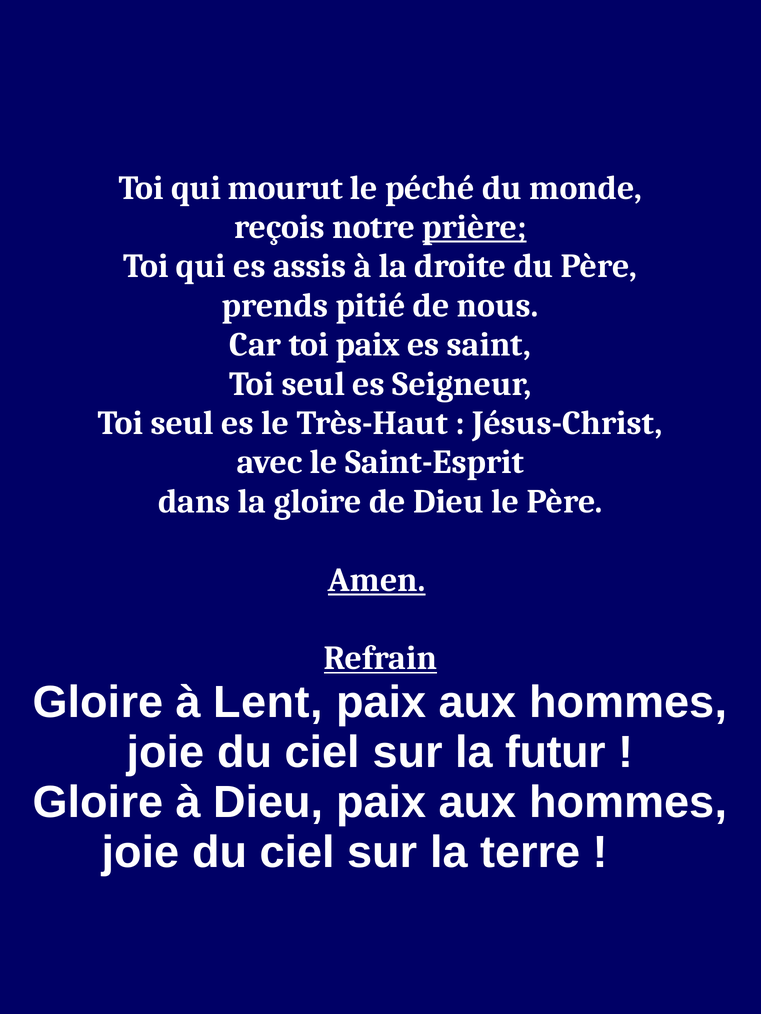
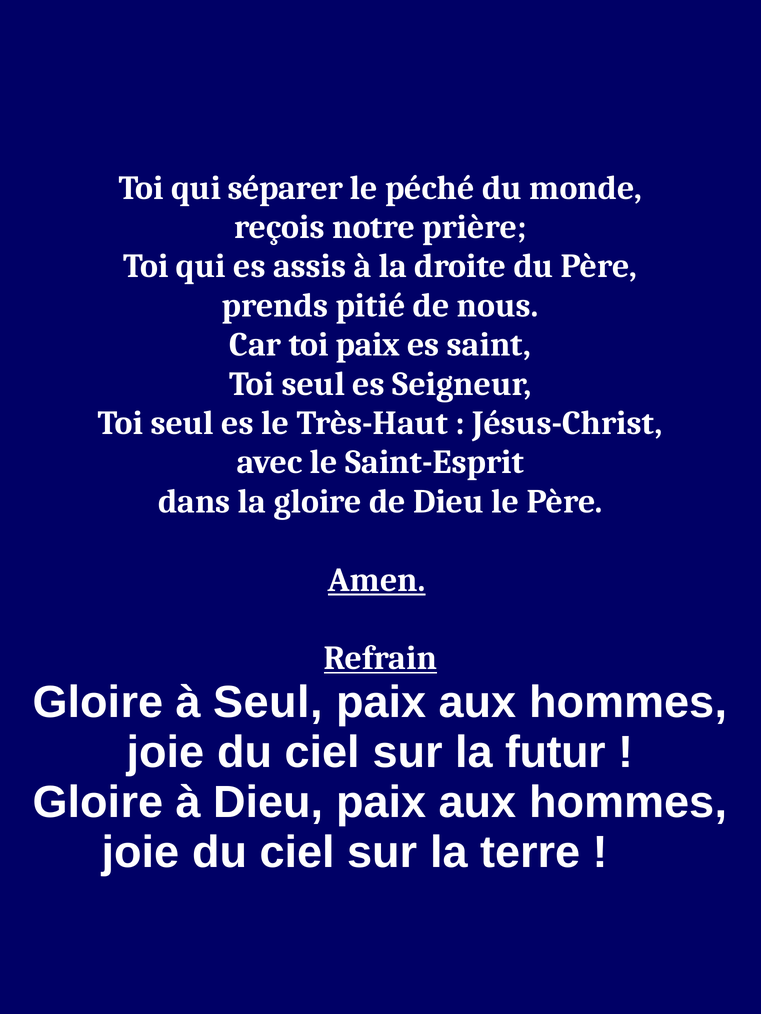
mourut: mourut -> séparer
prière underline: present -> none
à Lent: Lent -> Seul
